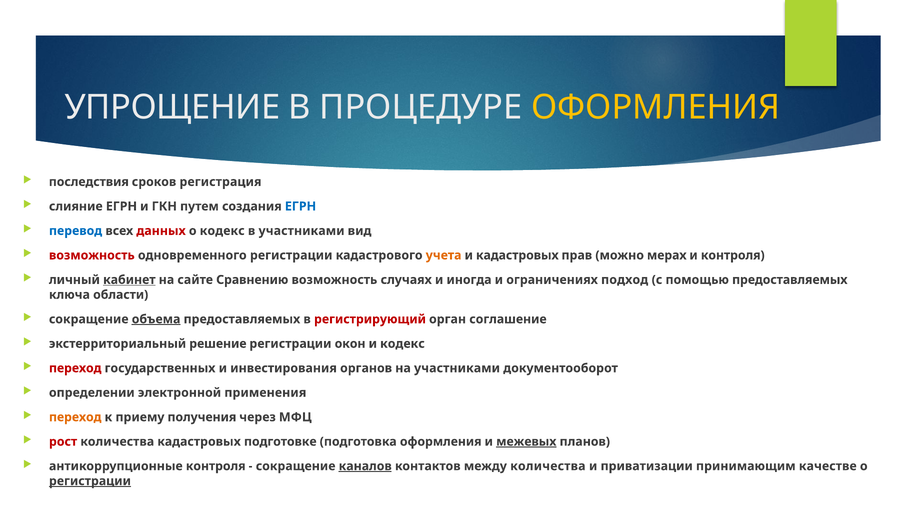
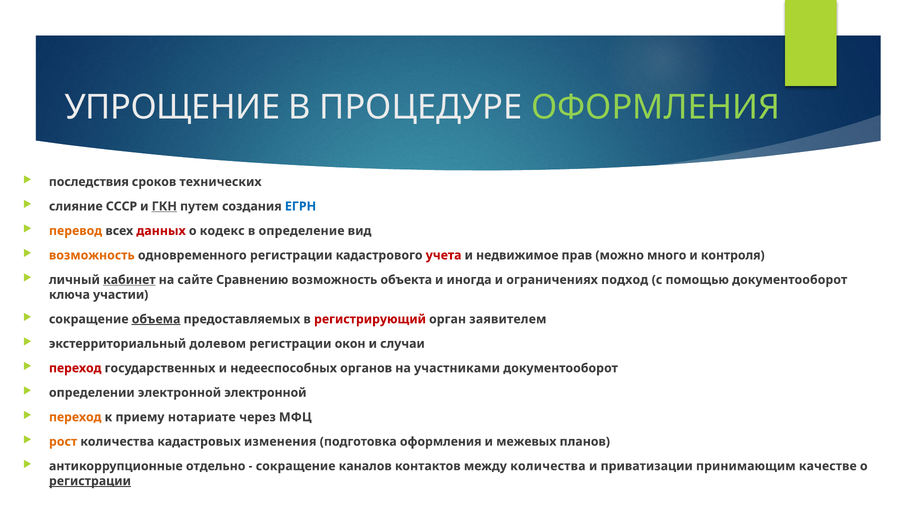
ОФОРМЛЕНИЯ at (656, 107) colour: yellow -> light green
регистрация: регистрация -> технических
слияние ЕГРН: ЕГРН -> СССР
ГКН underline: none -> present
перевод colour: blue -> orange
в участниками: участниками -> определение
возможность at (92, 255) colour: red -> orange
учета colour: orange -> red
и кадастровых: кадастровых -> недвижимое
мерах: мерах -> много
случаях: случаях -> объекта
помощью предоставляемых: предоставляемых -> документооборот
области: области -> участии
соглашение: соглашение -> заявителем
решение: решение -> долевом
и кодекс: кодекс -> случаи
инвестирования: инвестирования -> недееспособных
электронной применения: применения -> электронной
получения: получения -> нотариате
рост colour: red -> orange
подготовке: подготовке -> изменения
межевых underline: present -> none
антикоррупционные контроля: контроля -> отдельно
каналов underline: present -> none
